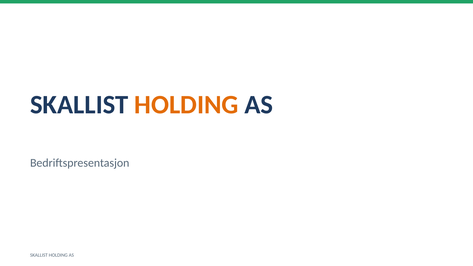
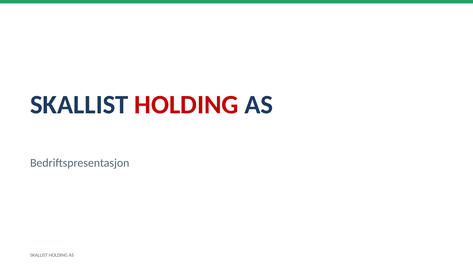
HOLDING at (186, 105) colour: orange -> red
